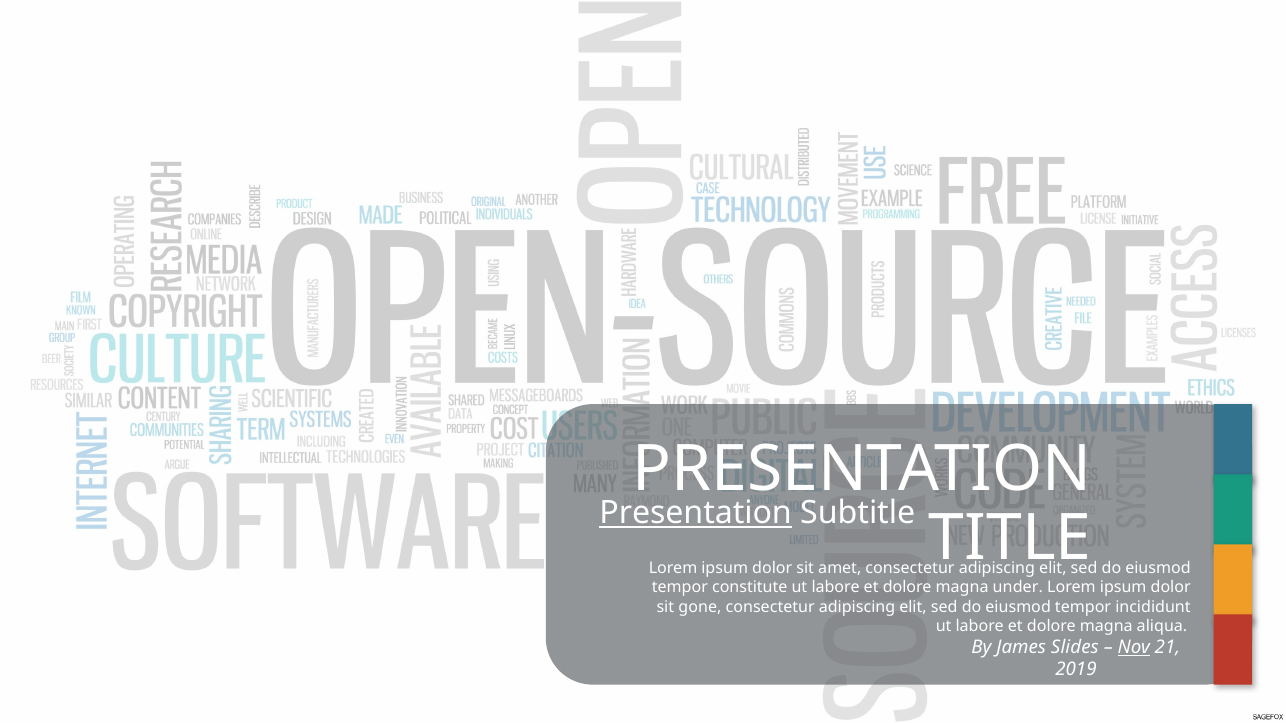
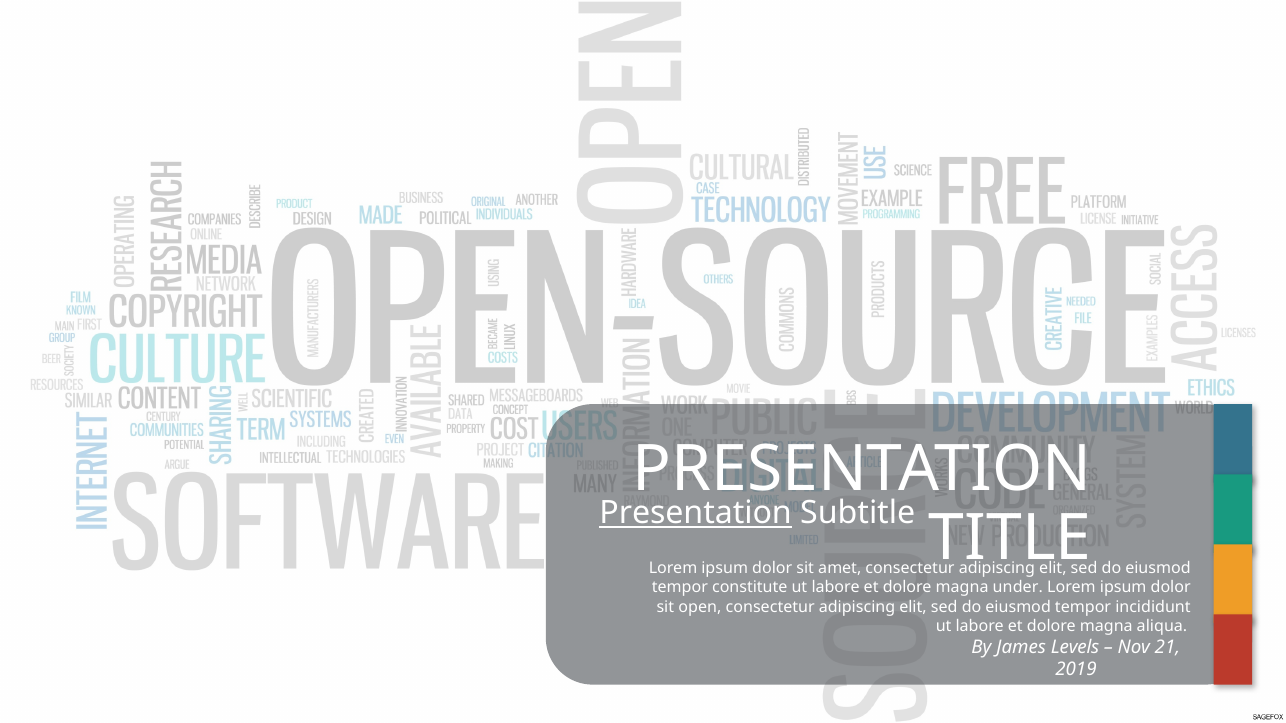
gone: gone -> open
Slides: Slides -> Levels
Nov underline: present -> none
